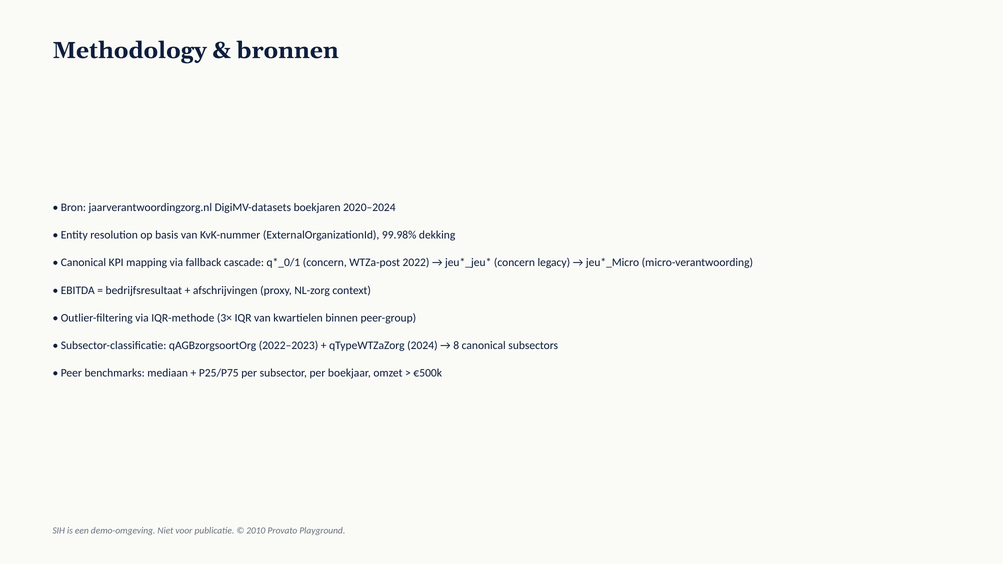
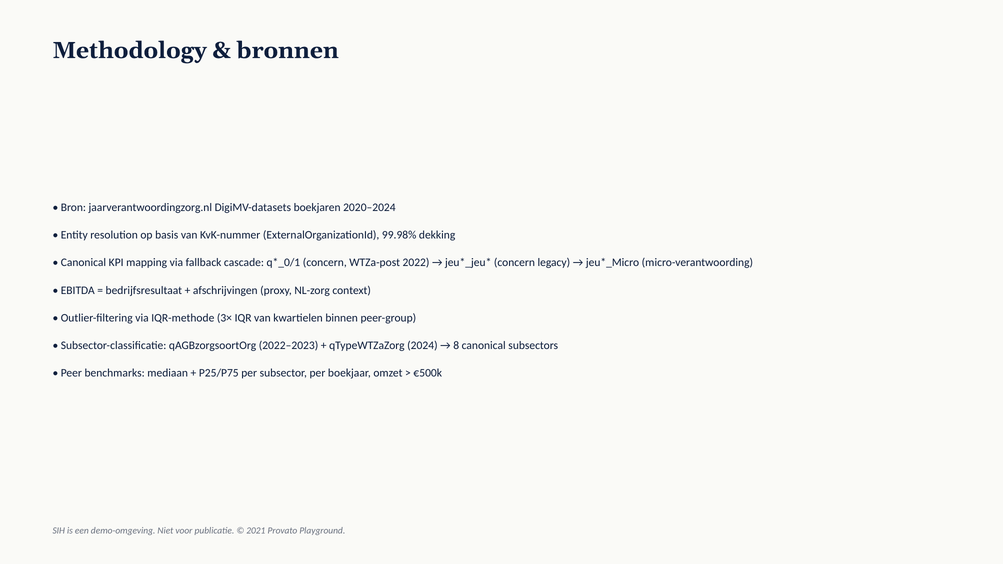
2010: 2010 -> 2021
